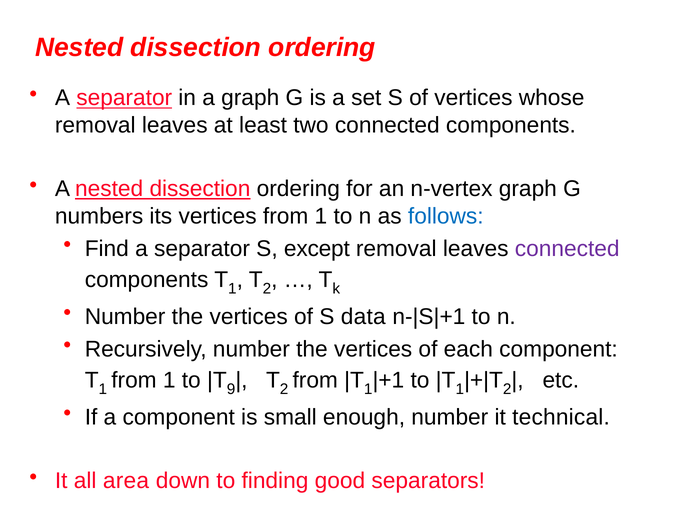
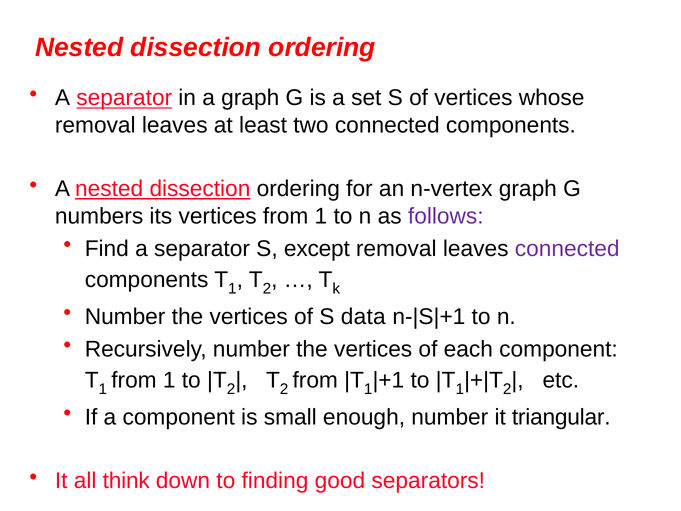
follows colour: blue -> purple
9 at (231, 389): 9 -> 2
technical: technical -> triangular
area: area -> think
